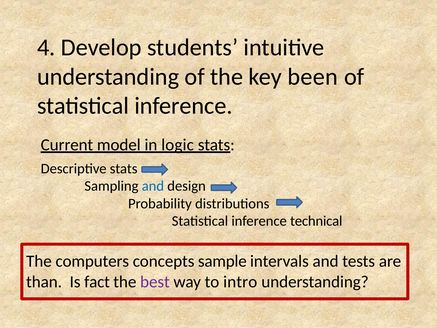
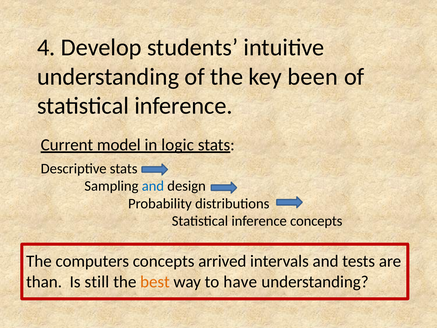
inference technical: technical -> concepts
sample: sample -> arrived
fact: fact -> still
best colour: purple -> orange
intro: intro -> have
